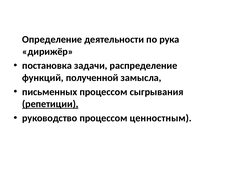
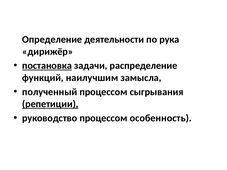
постановка underline: none -> present
полученной: полученной -> наилучшим
письменных: письменных -> полученный
ценностным: ценностным -> особенность
